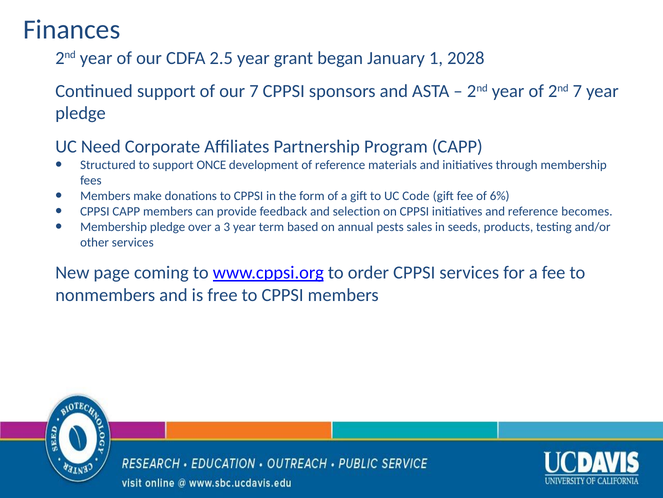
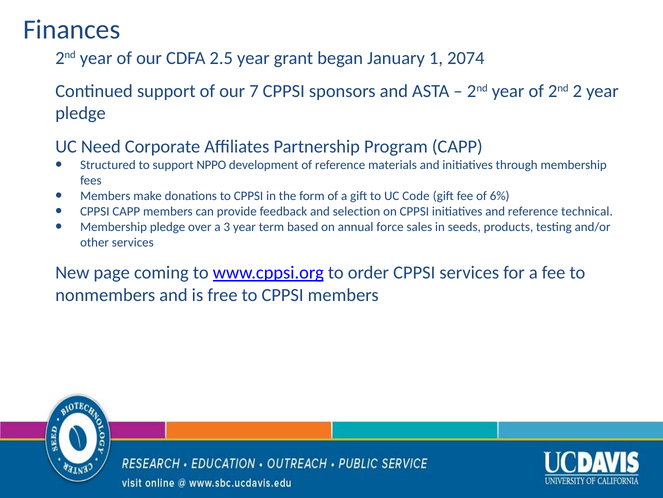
2028: 2028 -> 2074
2nd 7: 7 -> 2
ONCE: ONCE -> NPPO
becomes: becomes -> technical
pests: pests -> force
